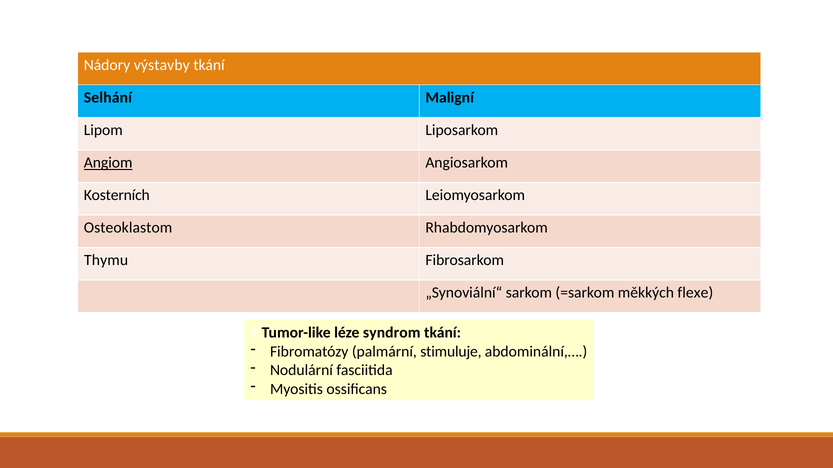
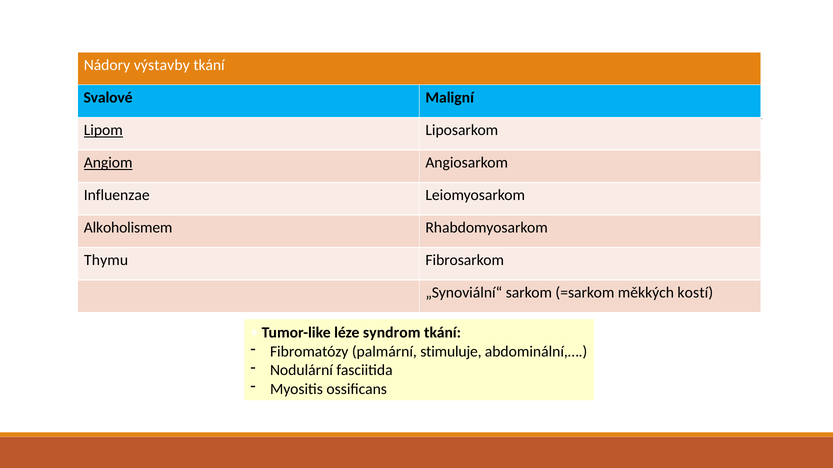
Selhání: Selhání -> Svalové
Lipom underline: none -> present
Kosterních: Kosterních -> Influenzae
Osteoklastom: Osteoklastom -> Alkoholismem
flexe: flexe -> kostí
